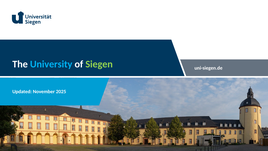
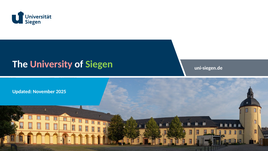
University colour: light blue -> pink
